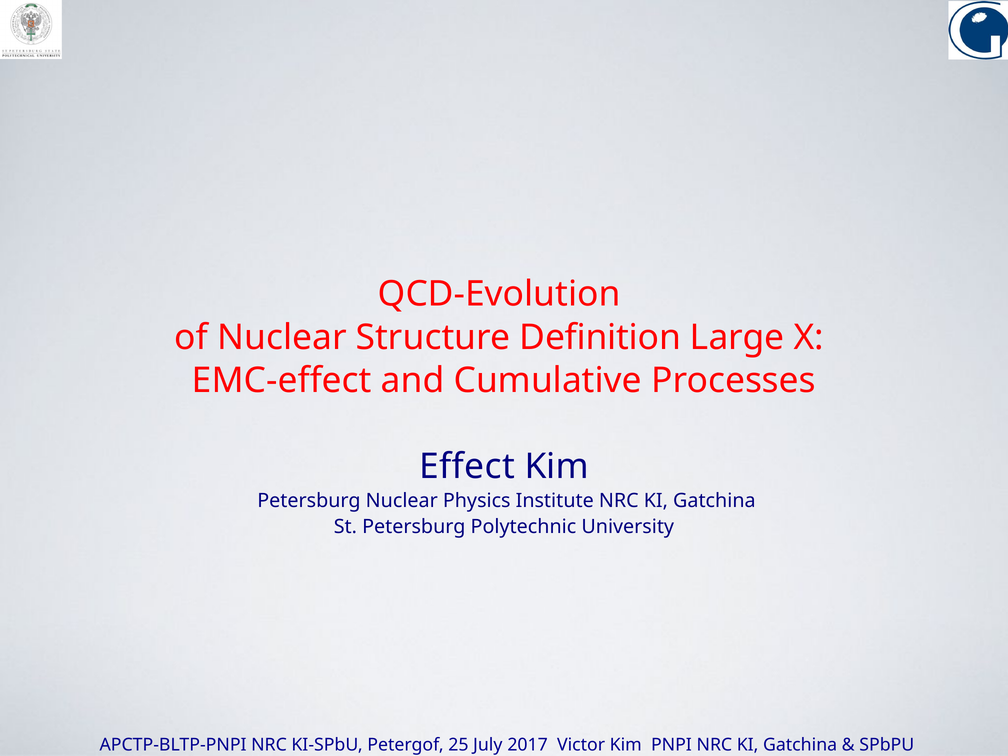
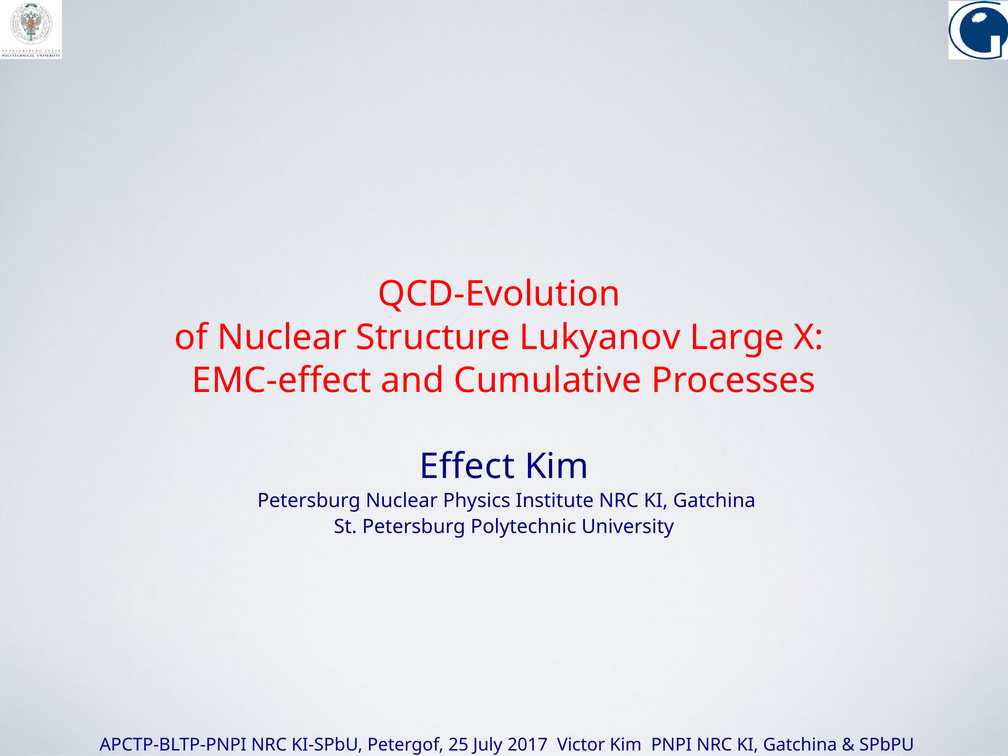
Definition: Definition -> Lukyanov
